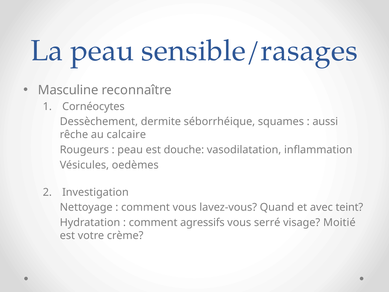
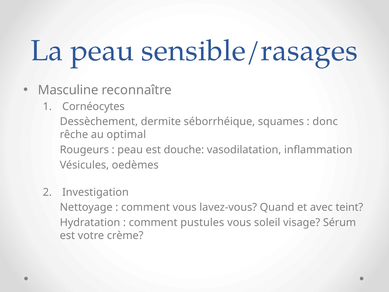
aussi: aussi -> donc
calcaire: calcaire -> optimal
agressifs: agressifs -> pustules
serré: serré -> soleil
Moitié: Moitié -> Sérum
